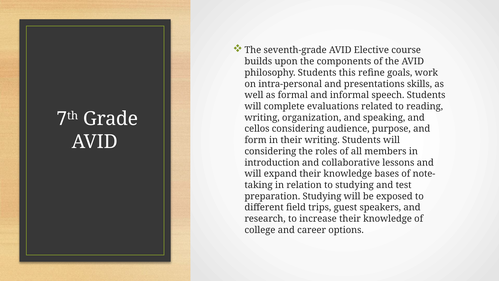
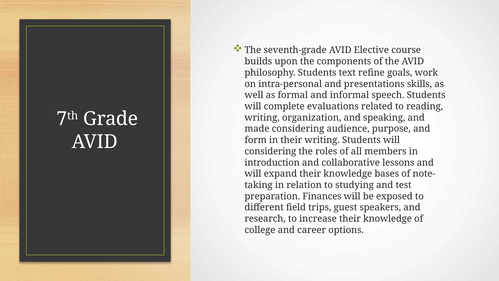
this: this -> text
cellos: cellos -> made
preparation Studying: Studying -> Finances
